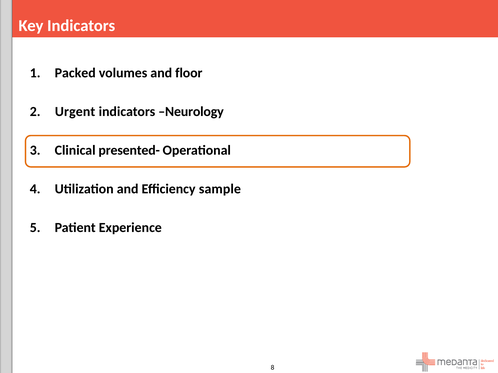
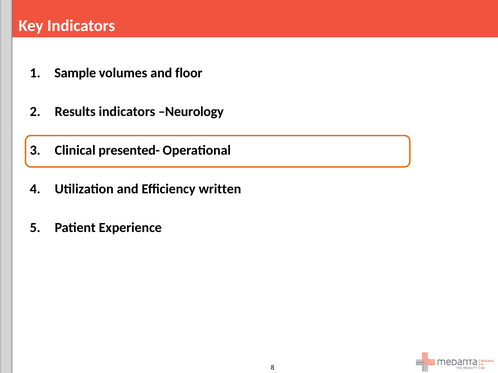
Packed: Packed -> Sample
Urgent: Urgent -> Results
sample: sample -> written
